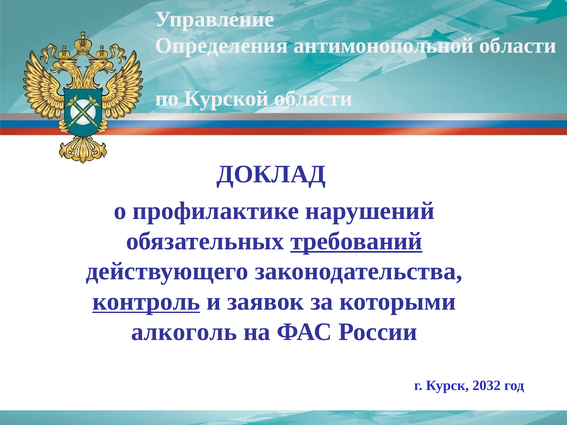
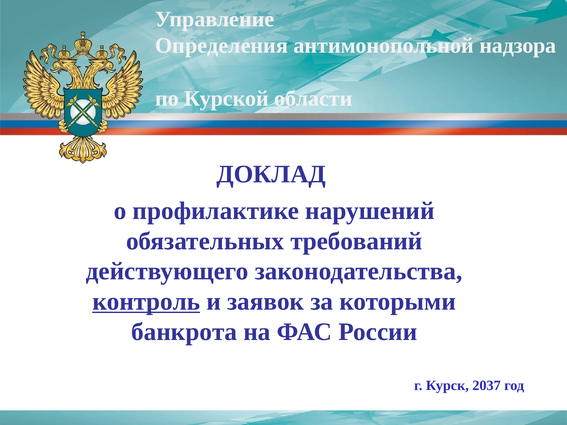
антимонопольной области: области -> надзора
требований underline: present -> none
алкоголь: алкоголь -> банкрота
2032: 2032 -> 2037
